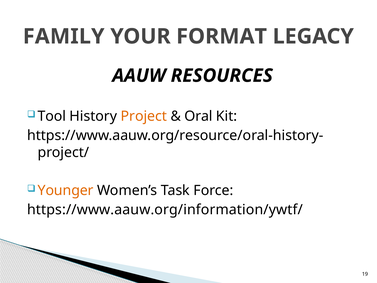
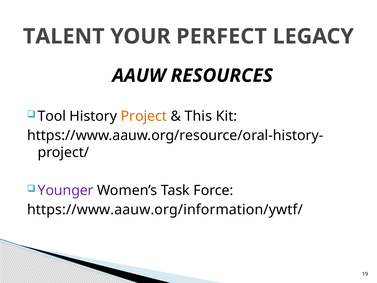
FAMILY: FAMILY -> TALENT
FORMAT: FORMAT -> PERFECT
Oral: Oral -> This
Younger colour: orange -> purple
